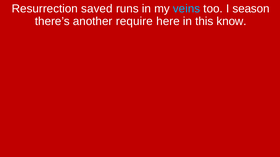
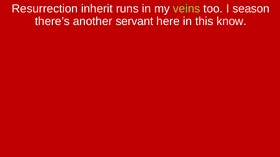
saved: saved -> inherit
veins colour: light blue -> light green
require: require -> servant
